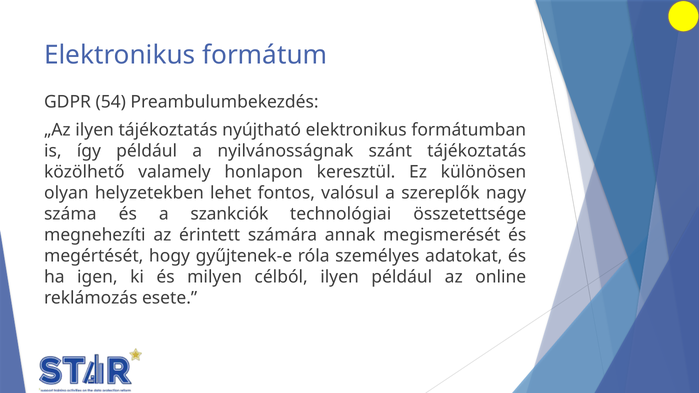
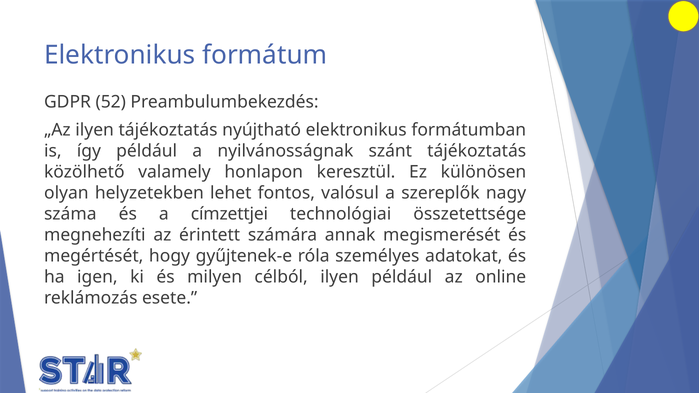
54: 54 -> 52
szankciók: szankciók -> címzettjei
